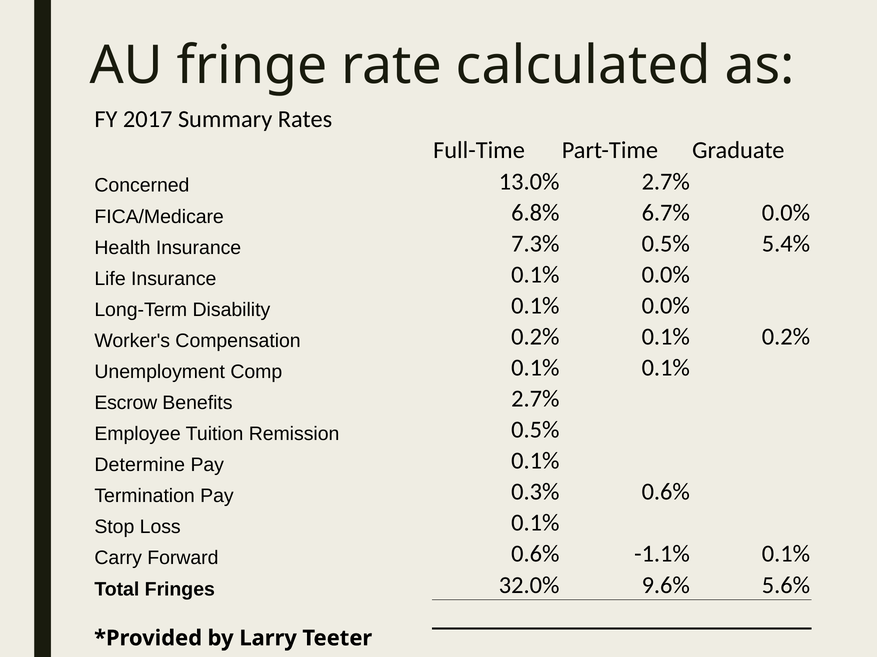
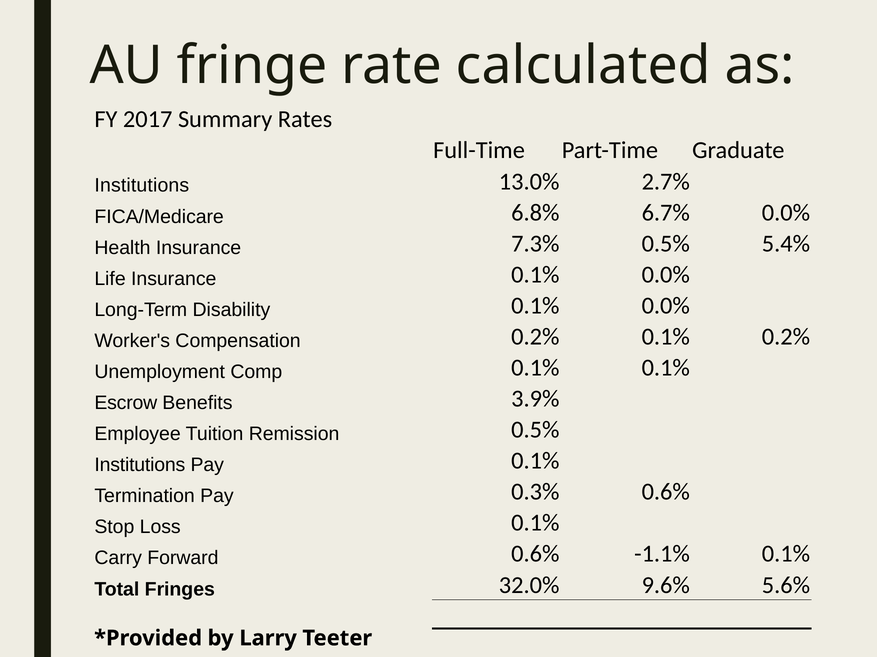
Concerned at (142, 186): Concerned -> Institutions
Benefits 2.7%: 2.7% -> 3.9%
Determine at (140, 465): Determine -> Institutions
